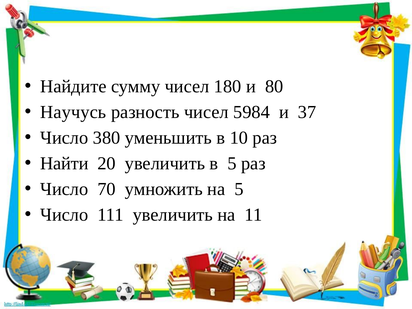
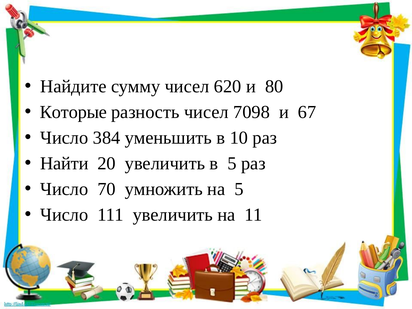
180: 180 -> 620
Научусь: Научусь -> Которые
5984: 5984 -> 7098
37: 37 -> 67
380: 380 -> 384
